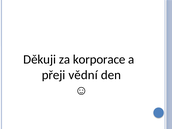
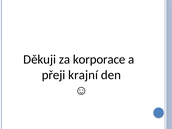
vědní: vědní -> krajní
